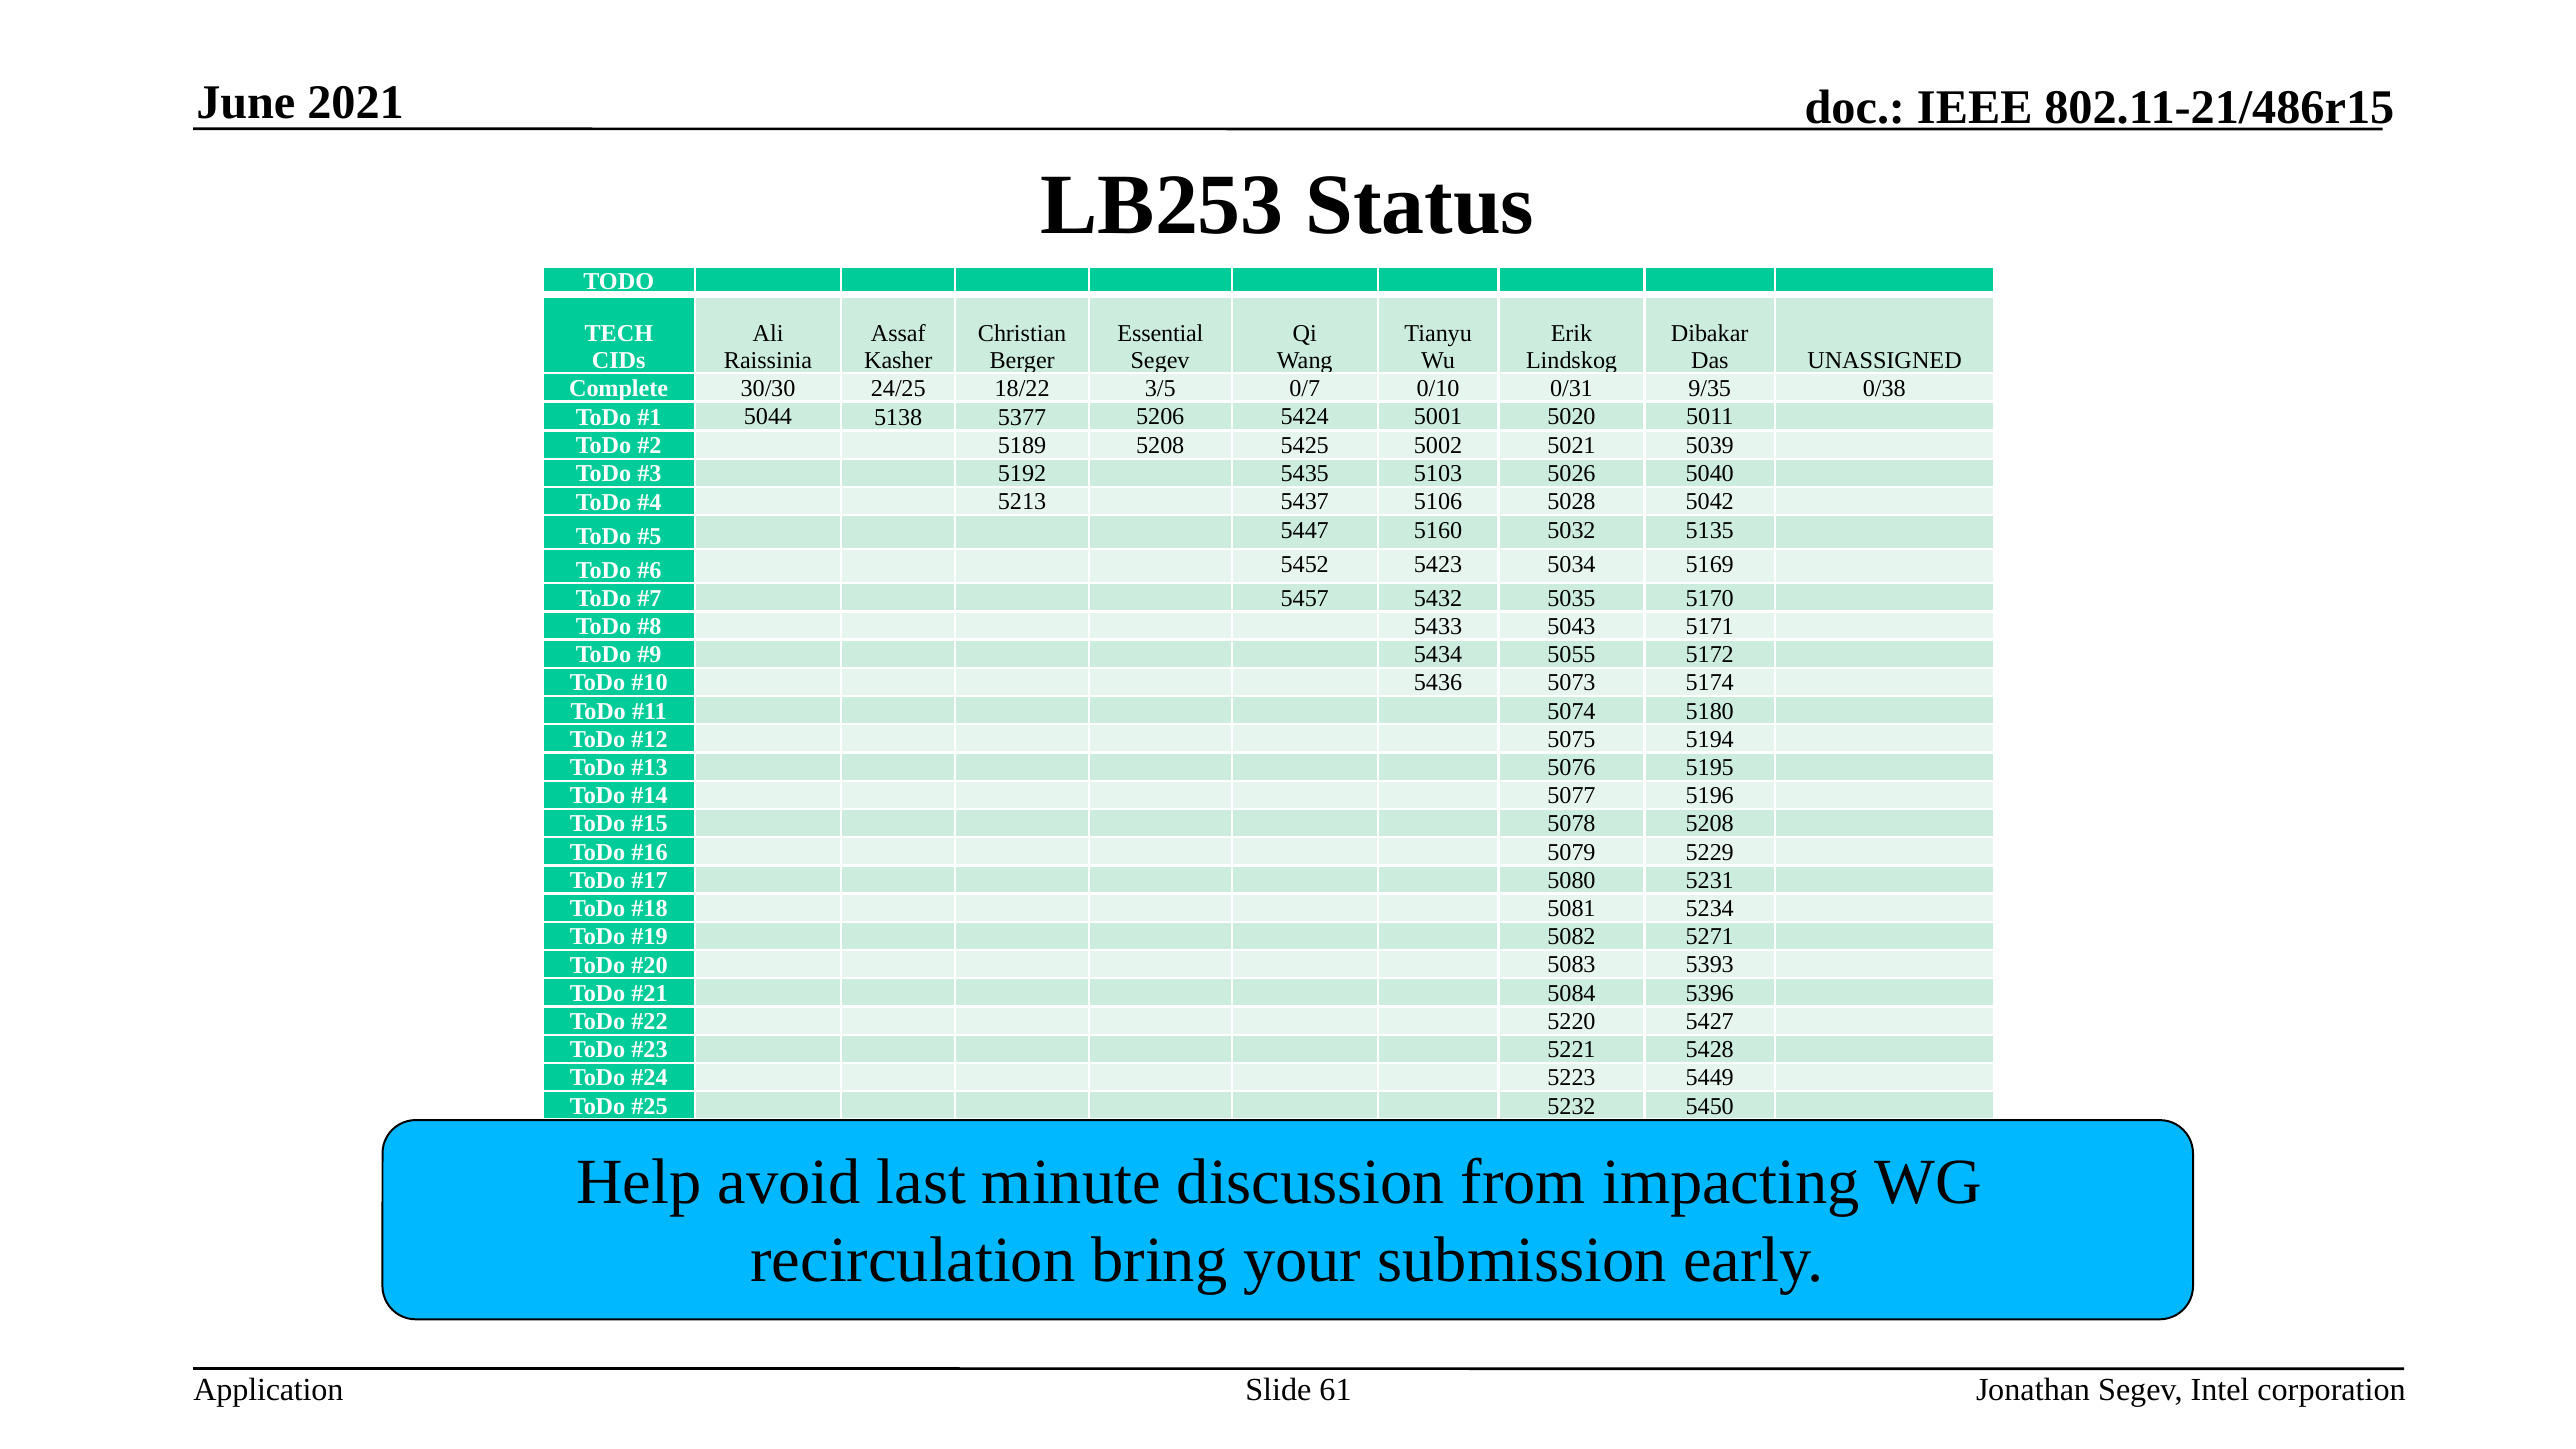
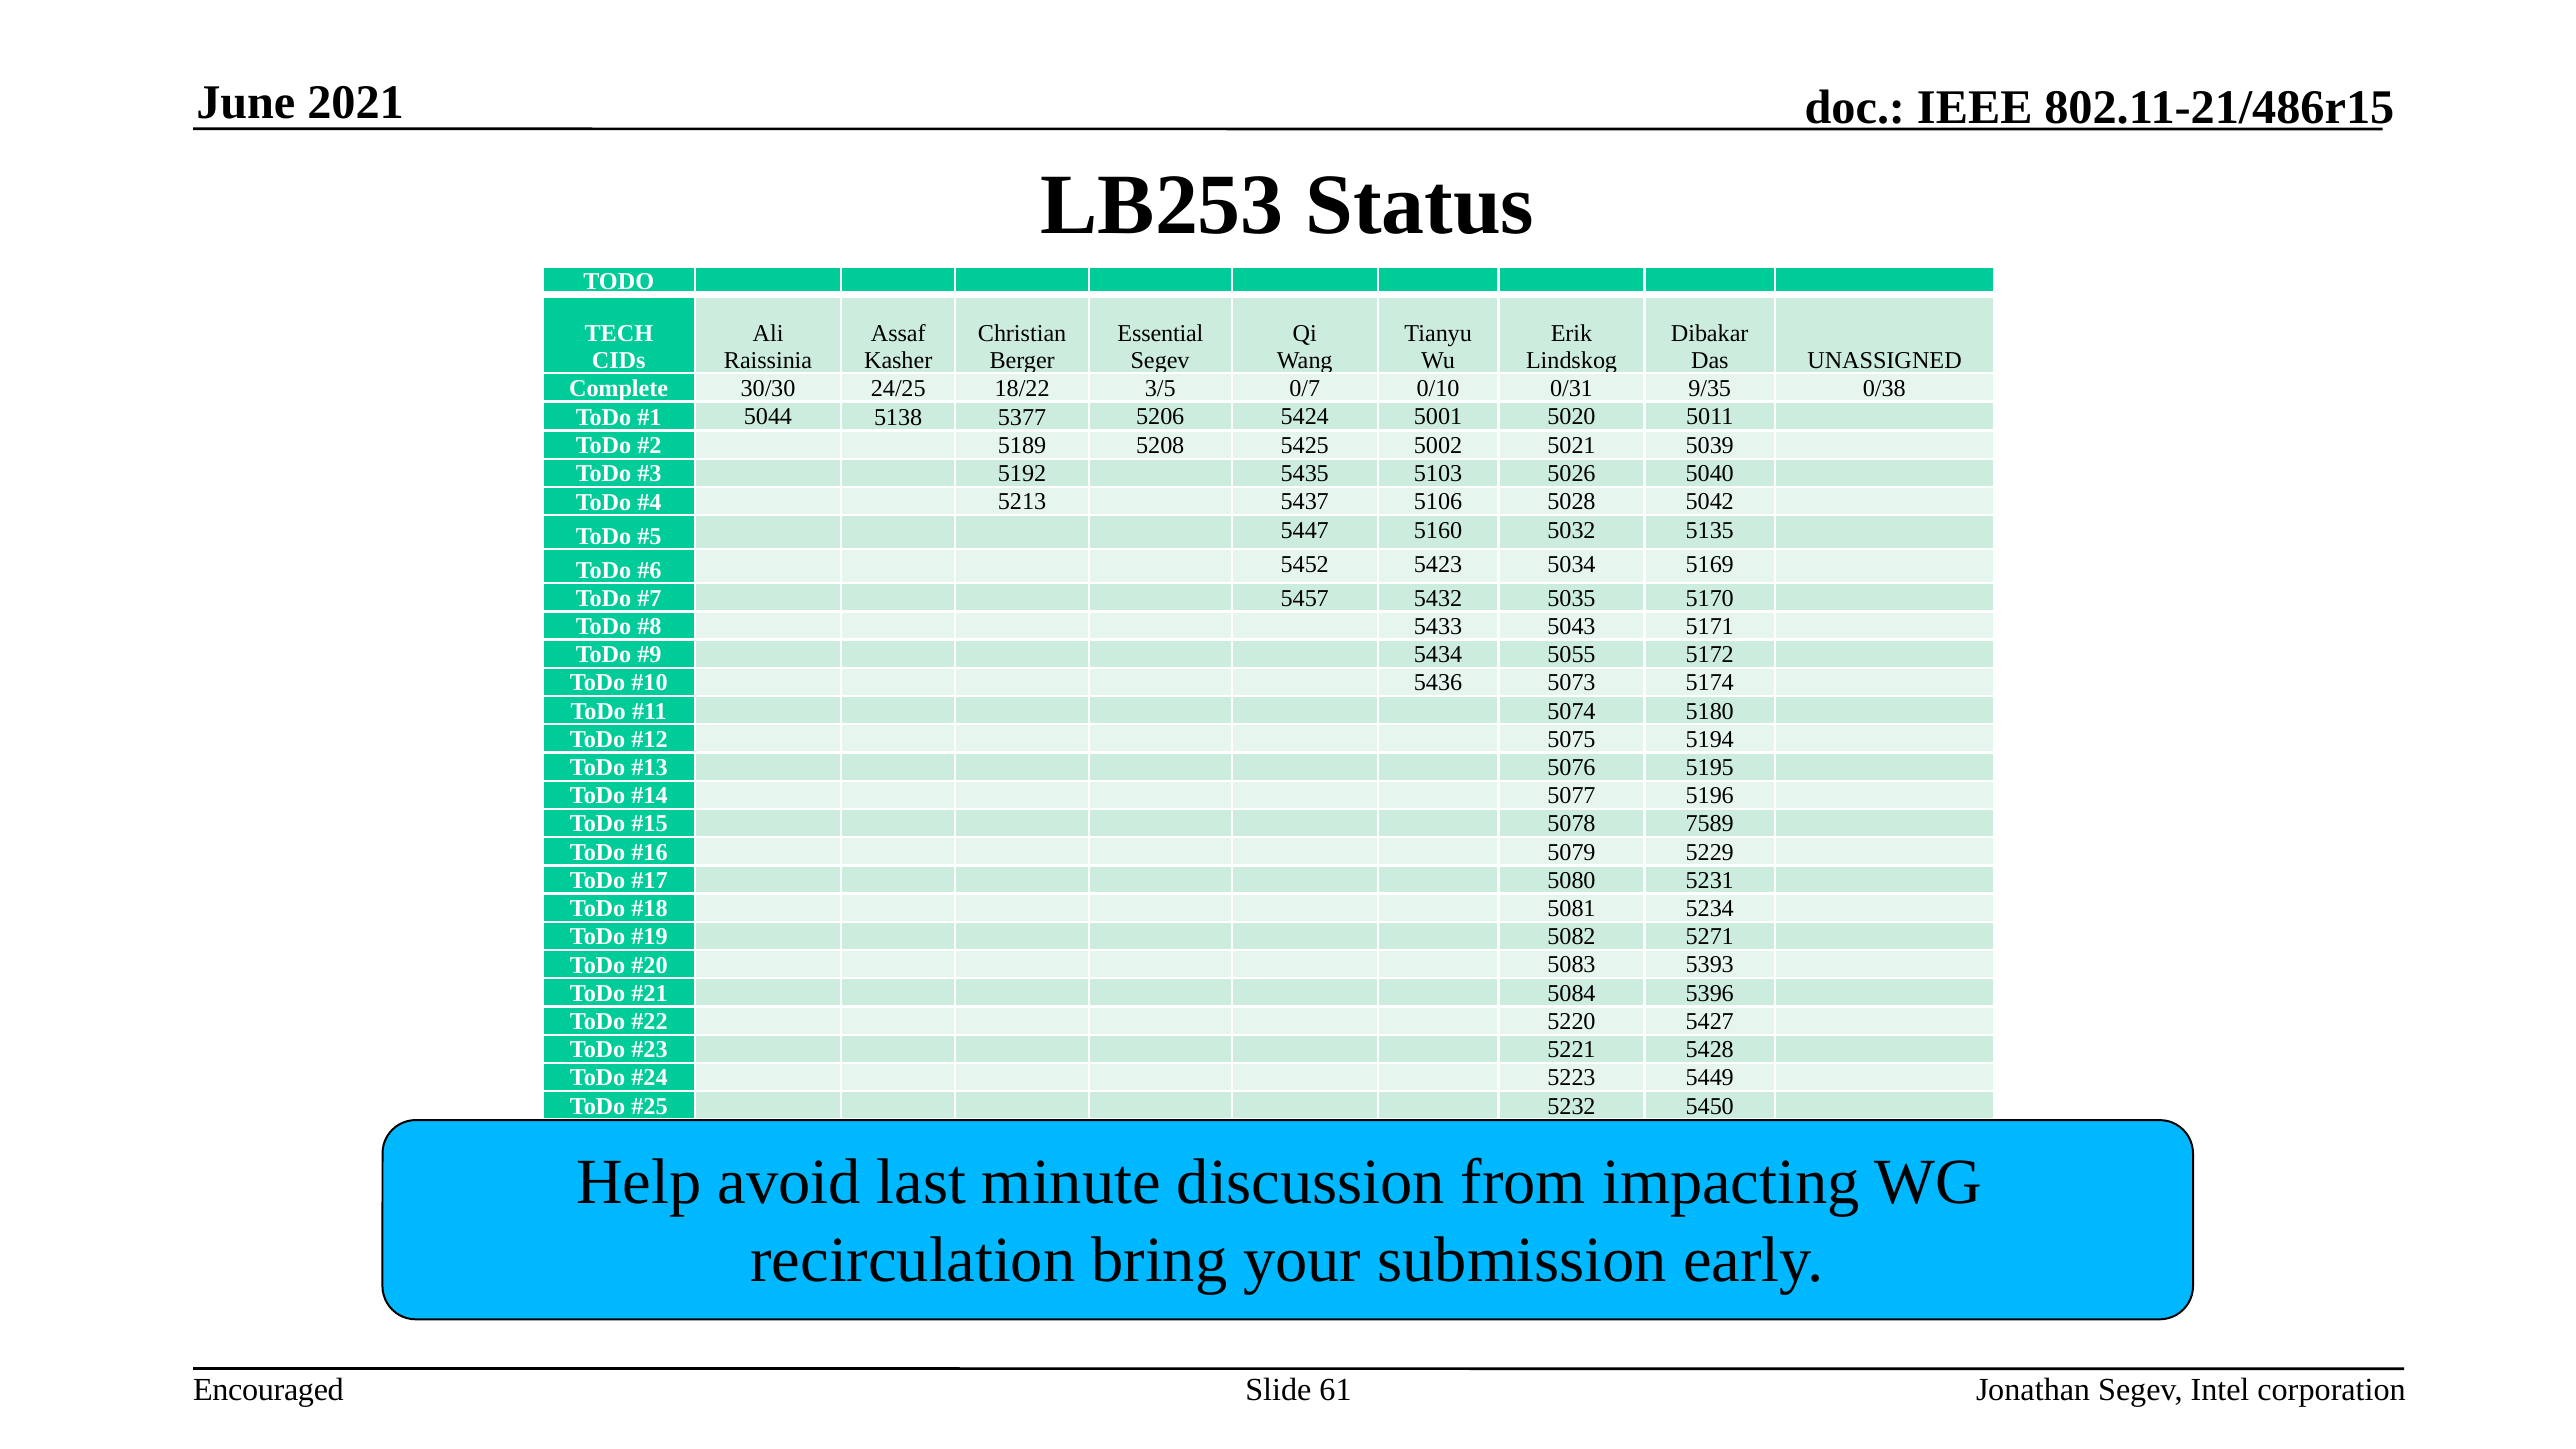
5078 5208: 5208 -> 7589
Application: Application -> Encouraged
